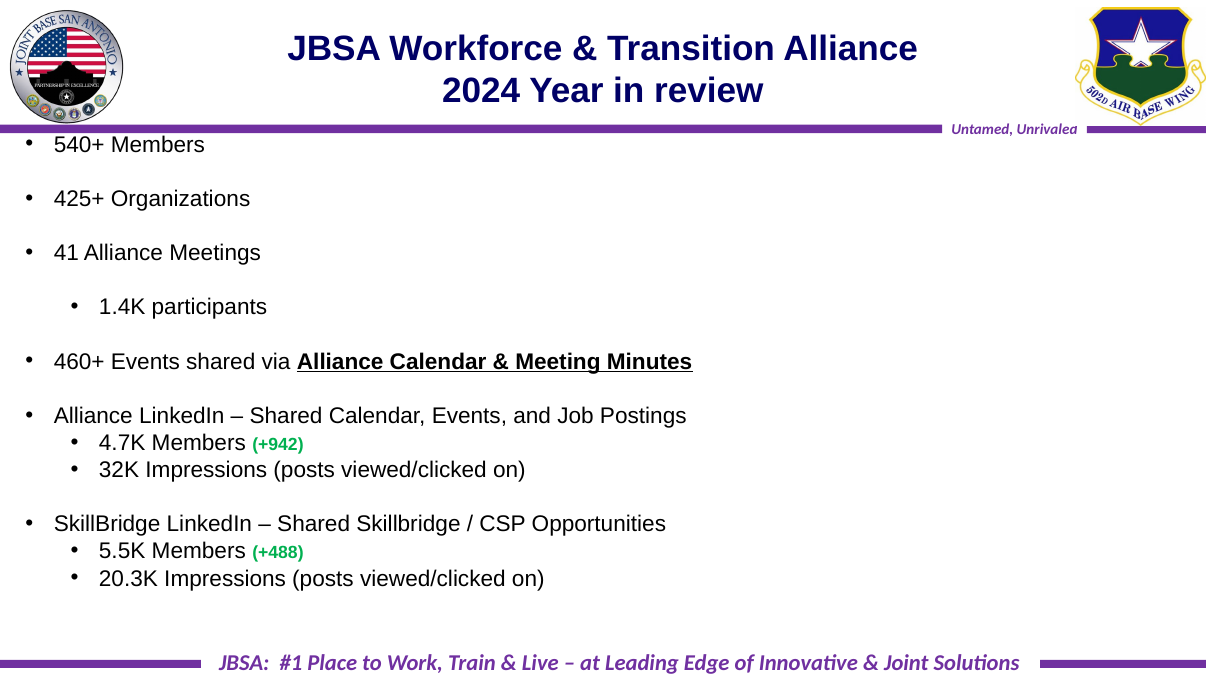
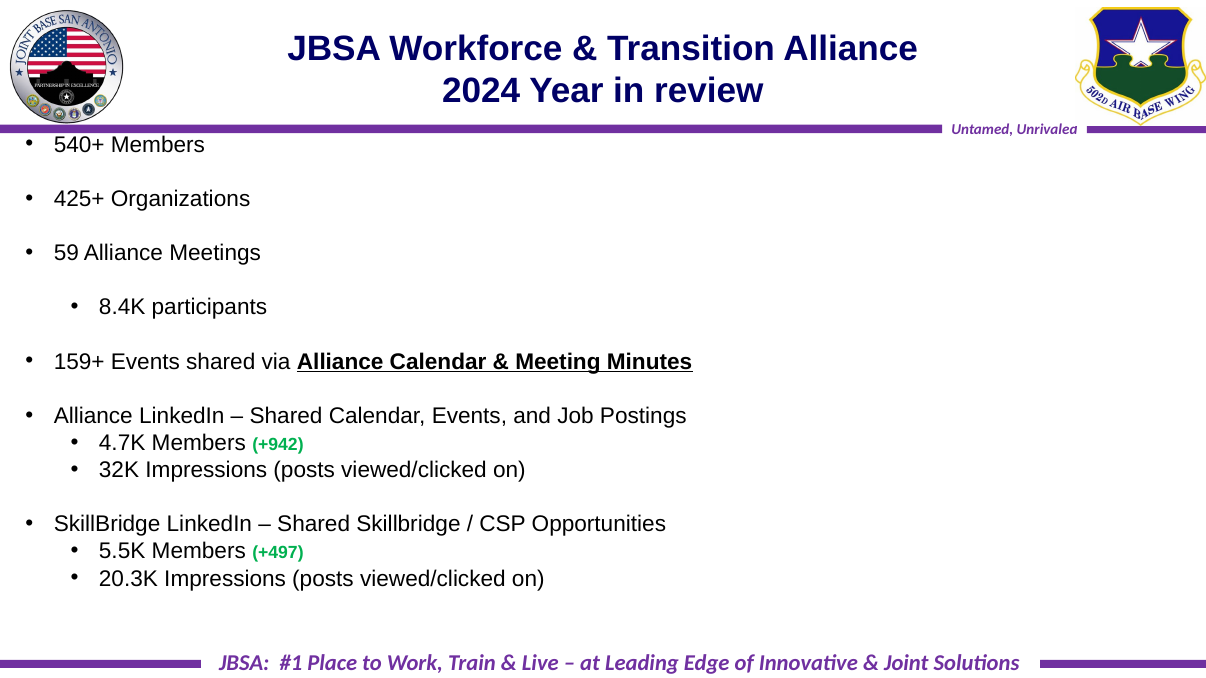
41: 41 -> 59
1.4K: 1.4K -> 8.4K
460+: 460+ -> 159+
+488: +488 -> +497
